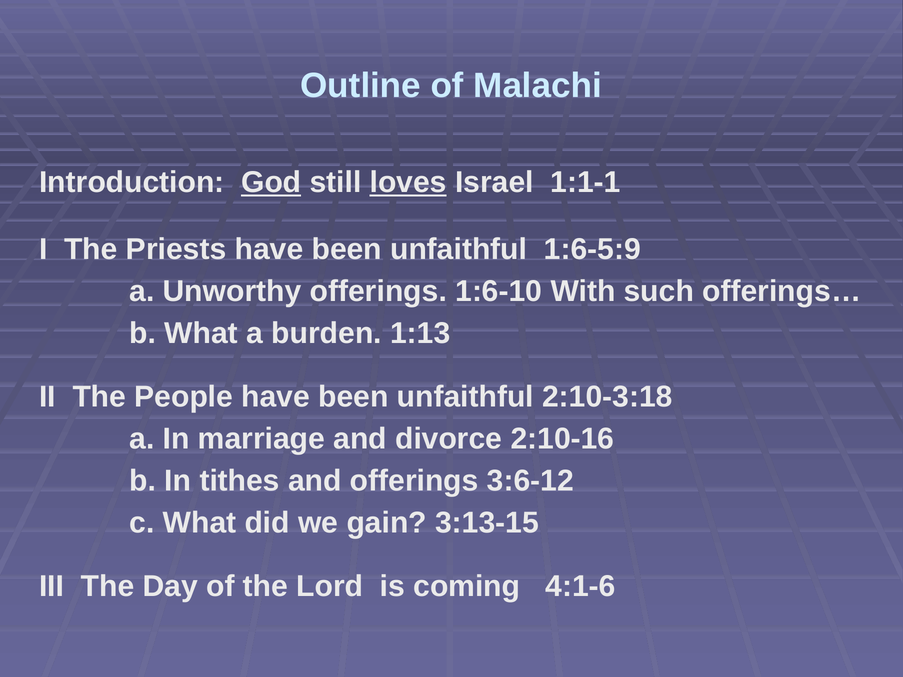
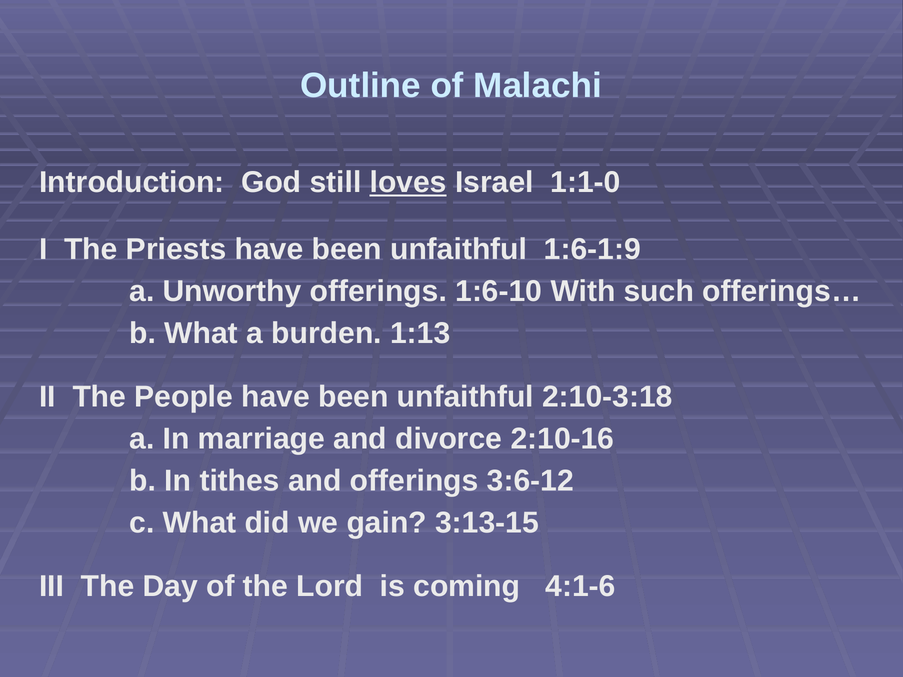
God underline: present -> none
1:1-1: 1:1-1 -> 1:1-0
1:6-5:9: 1:6-5:9 -> 1:6-1:9
